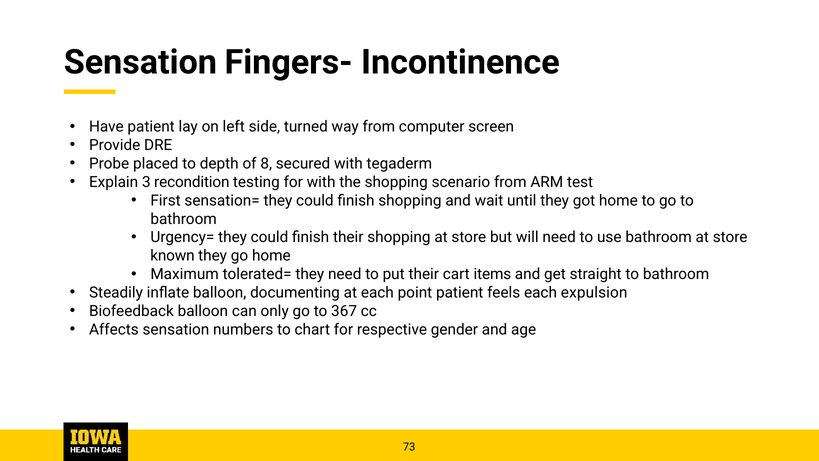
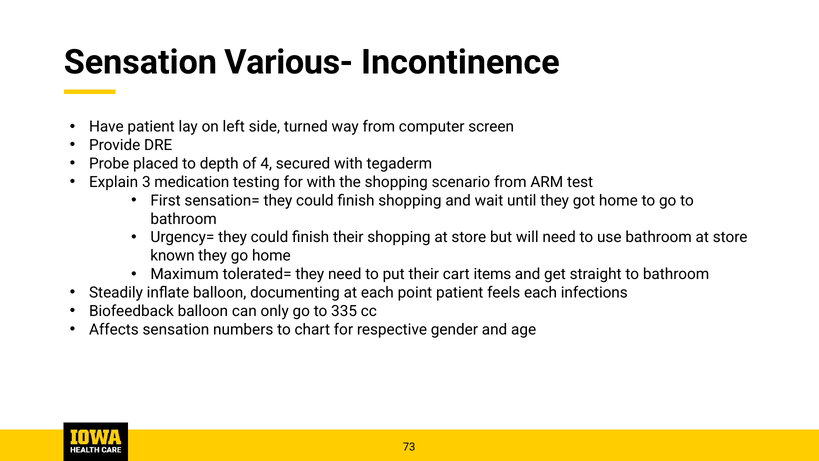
Fingers-: Fingers- -> Various-
8: 8 -> 4
recondition: recondition -> medication
expulsion: expulsion -> infections
367: 367 -> 335
